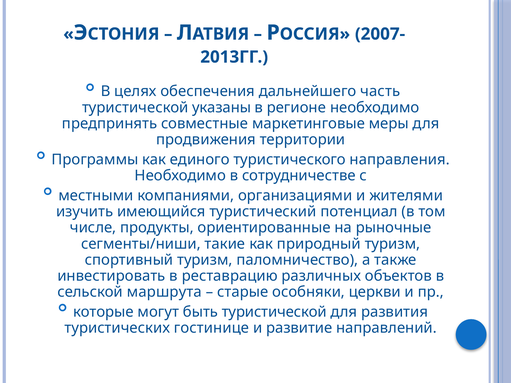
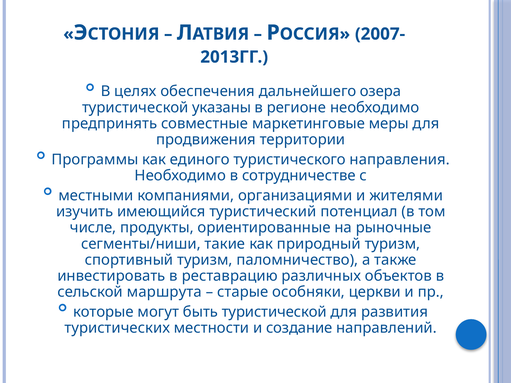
часть: часть -> озера
гостинице: гостинице -> местности
развитие: развитие -> создание
